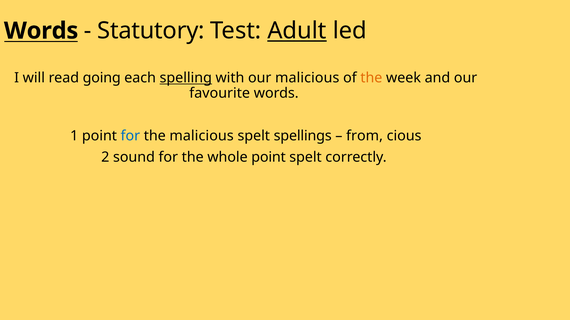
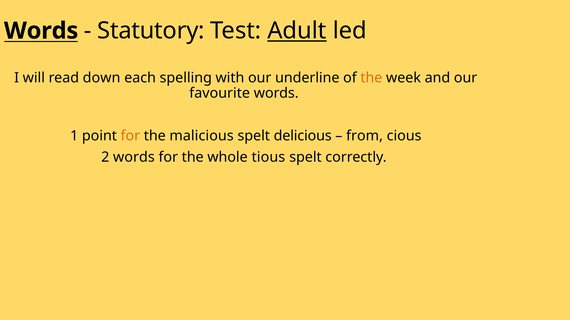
going: going -> down
spelling underline: present -> none
our malicious: malicious -> underline
for at (130, 136) colour: blue -> orange
spellings: spellings -> delicious
2 sound: sound -> words
whole point: point -> tious
